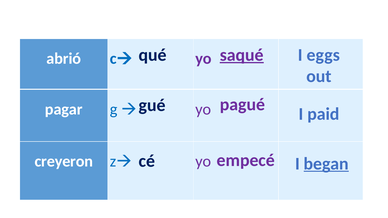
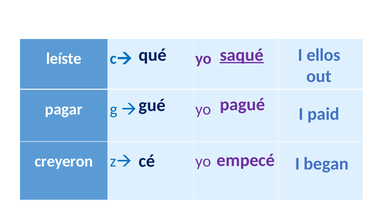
eggs: eggs -> ellos
abrió: abrió -> leíste
began underline: present -> none
